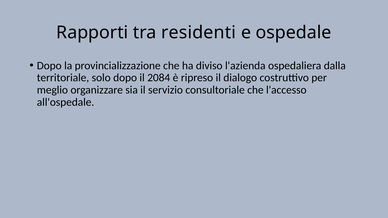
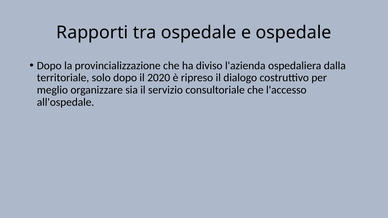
tra residenti: residenti -> ospedale
2084: 2084 -> 2020
